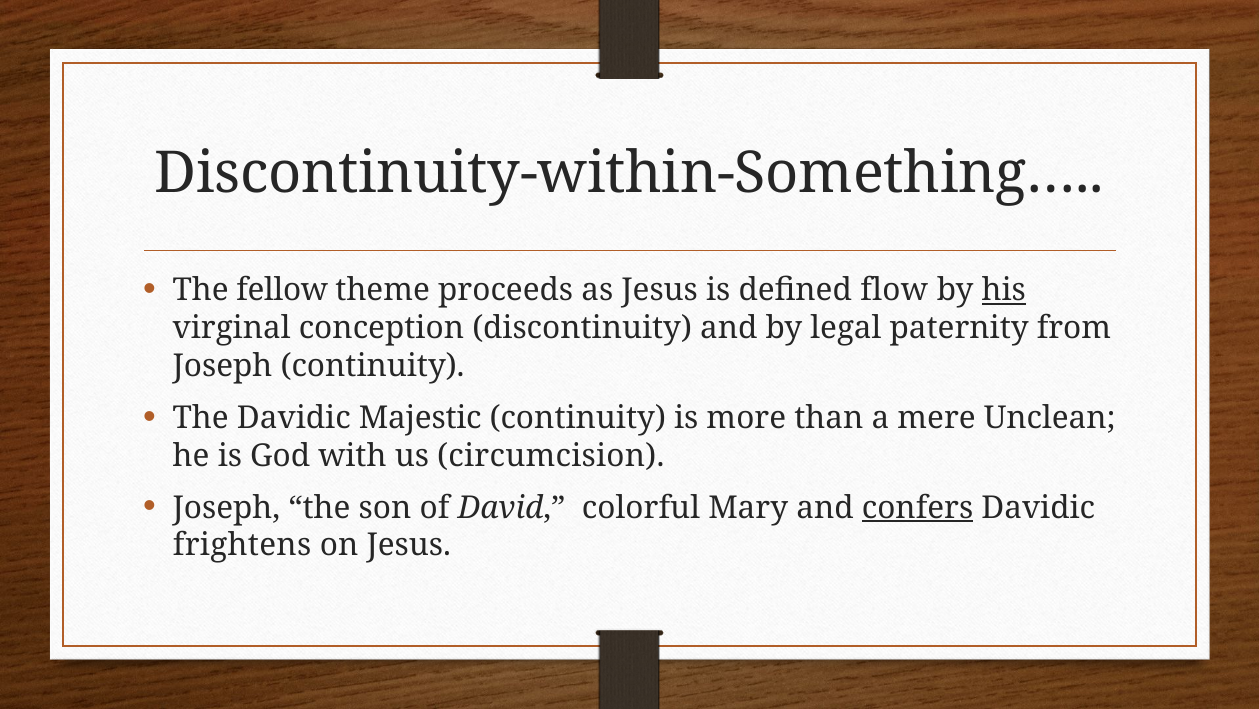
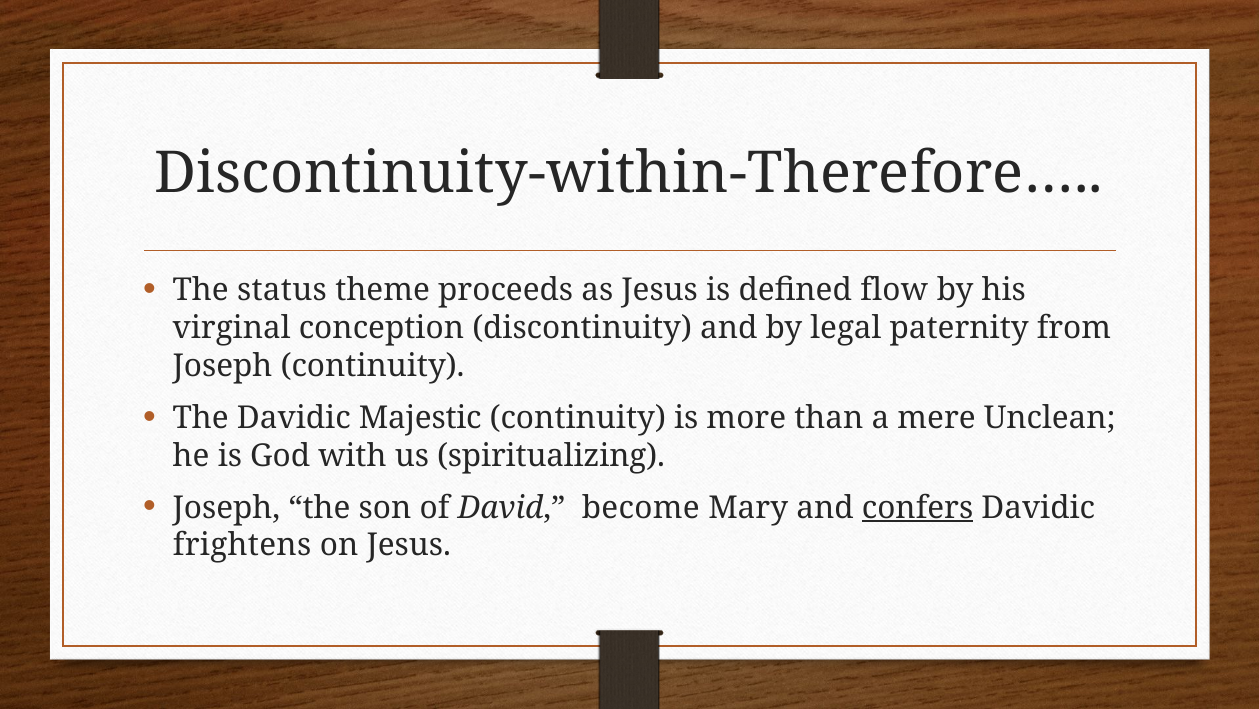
Discontinuity-within-Something…: Discontinuity-within-Something… -> Discontinuity-within-Therefore…
fellow: fellow -> status
his underline: present -> none
circumcision: circumcision -> spiritualizing
colorful: colorful -> become
